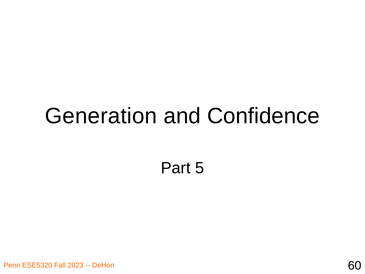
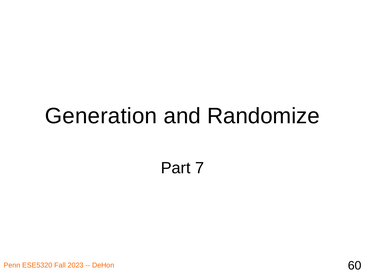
Confidence: Confidence -> Randomize
5: 5 -> 7
